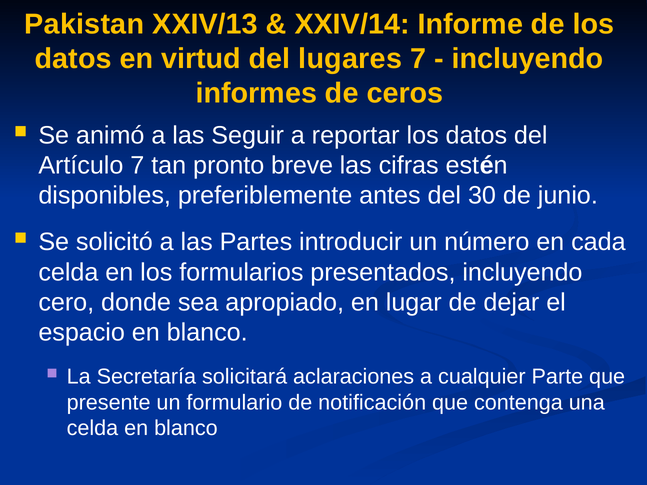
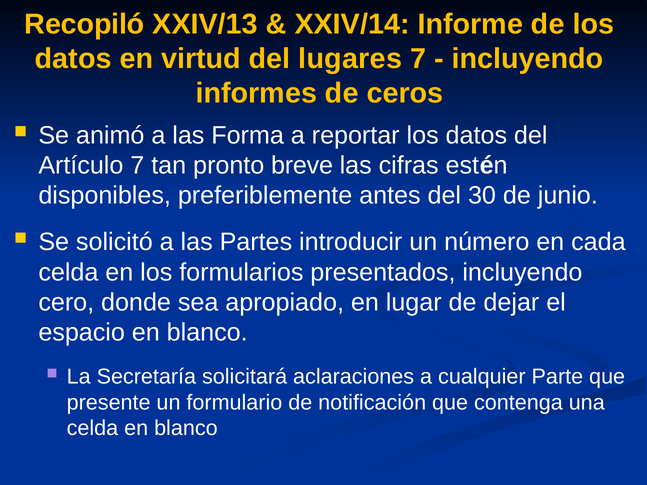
Pakistan: Pakistan -> Recopiló
Seguir: Seguir -> Forma
